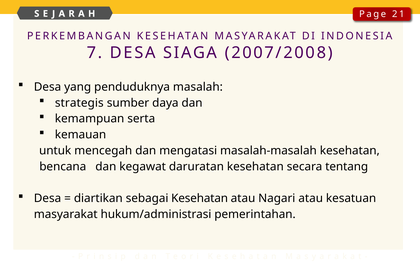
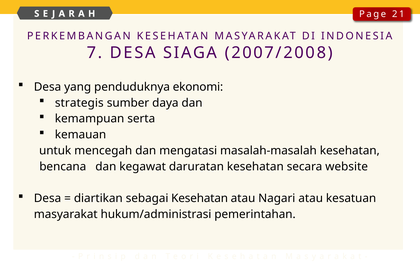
masalah: masalah -> ekonomi
tentang: tentang -> website
